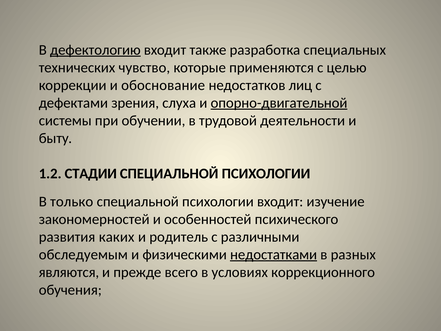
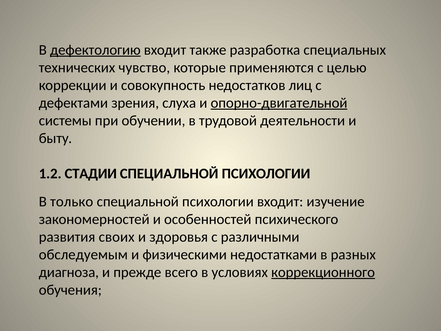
обоснование: обоснование -> совокупность
каких: каких -> своих
родитель: родитель -> здоровья
недостатками underline: present -> none
являются: являются -> диагноза
коррекционного underline: none -> present
